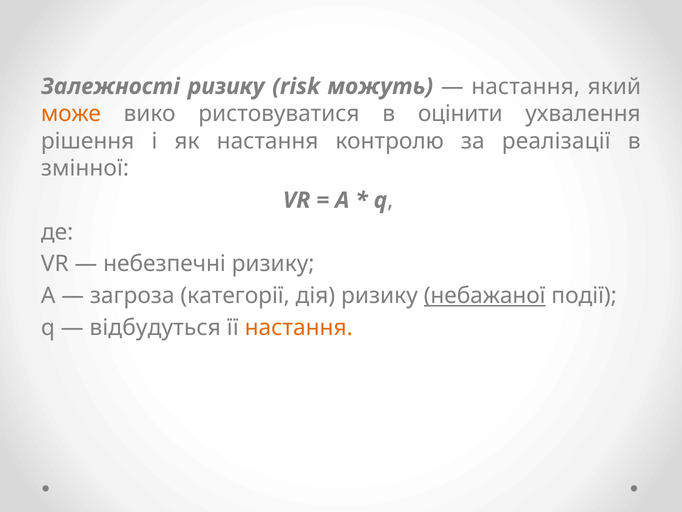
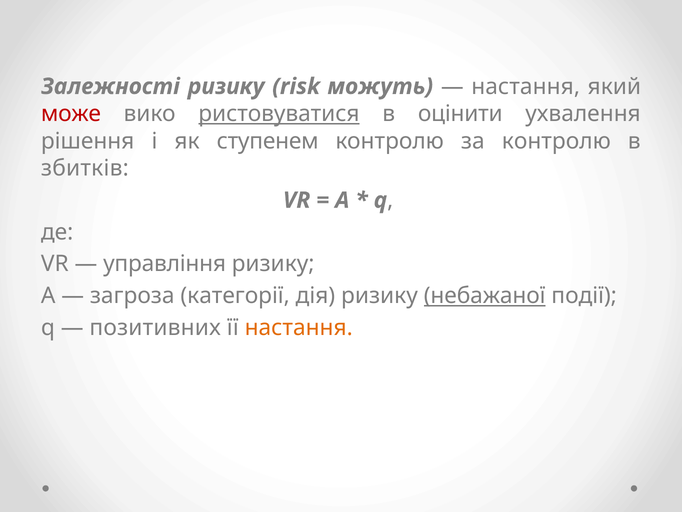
може colour: orange -> red
ристовуватися underline: none -> present
як настання: настання -> ступенем
за реалізації: реалізації -> контролю
змінної: змінної -> збитків
небезпечні: небезпечні -> управління
відбудуться: відбудуться -> позитивних
